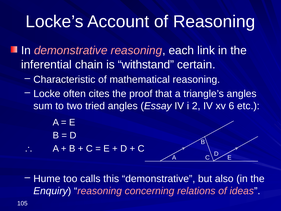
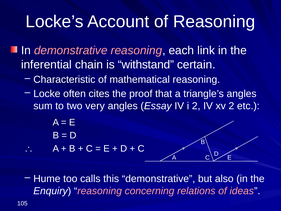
tried: tried -> very
xv 6: 6 -> 2
